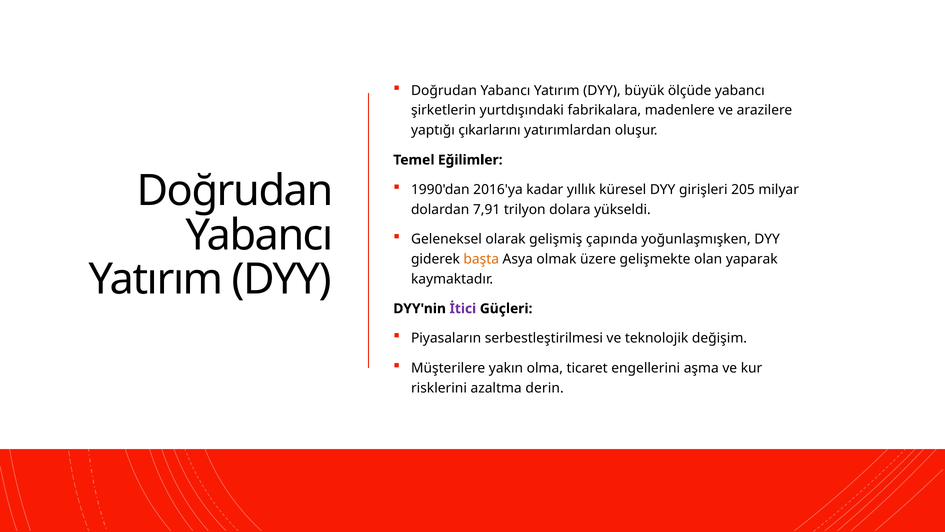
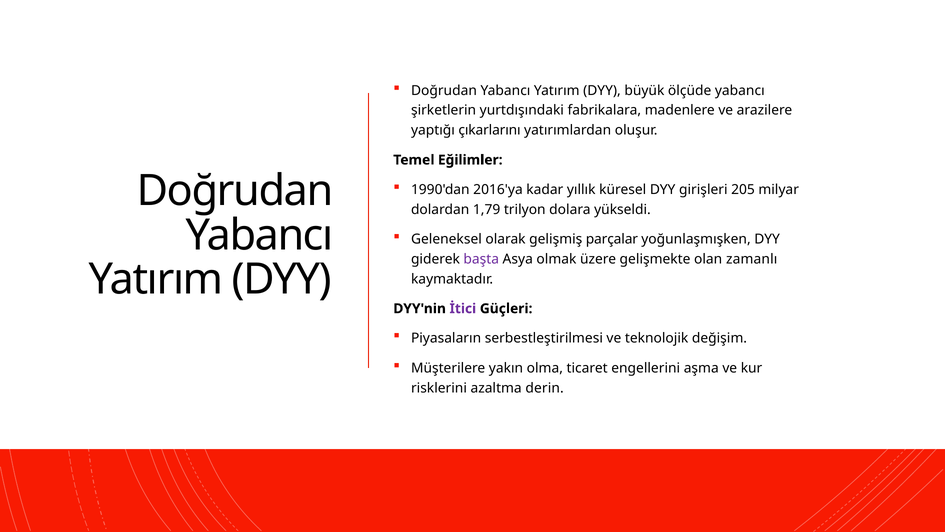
7,91: 7,91 -> 1,79
çapında: çapında -> parçalar
başta colour: orange -> purple
yaparak: yaparak -> zamanlı
